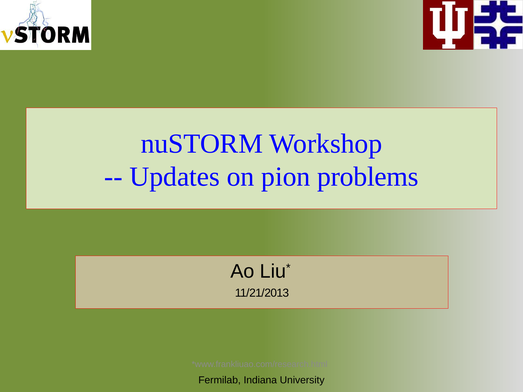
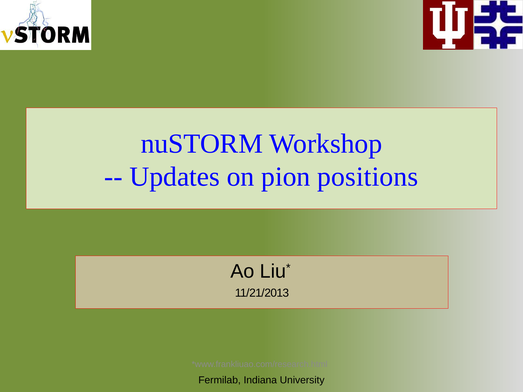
problems: problems -> positions
